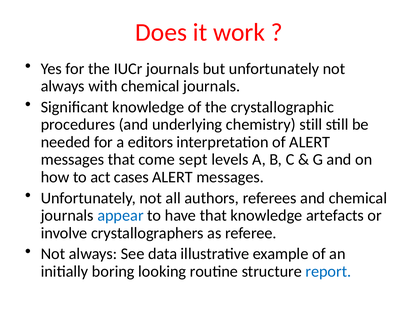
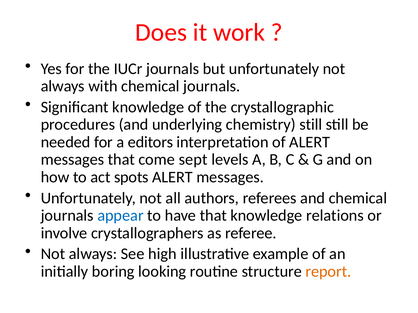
cases: cases -> spots
artefacts: artefacts -> relations
data: data -> high
report colour: blue -> orange
